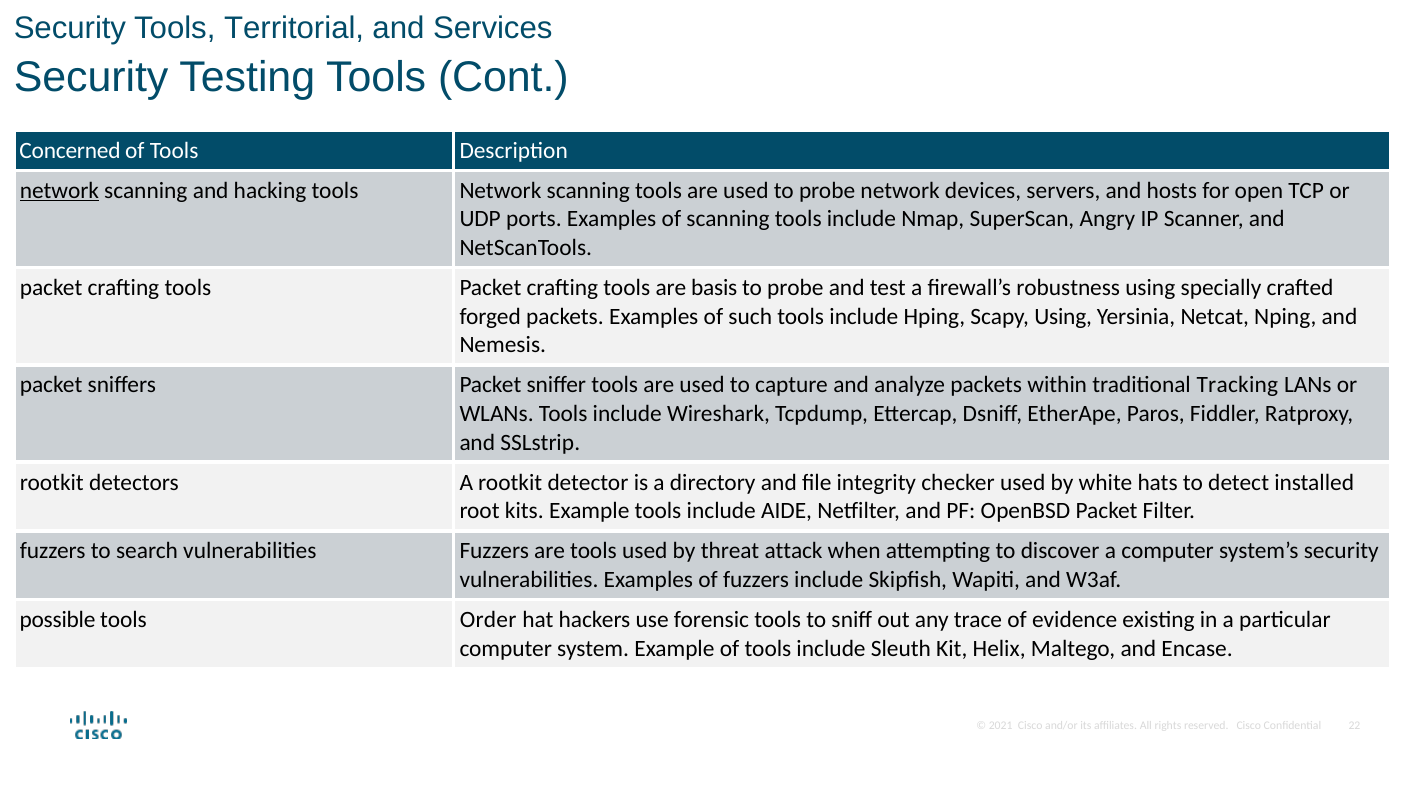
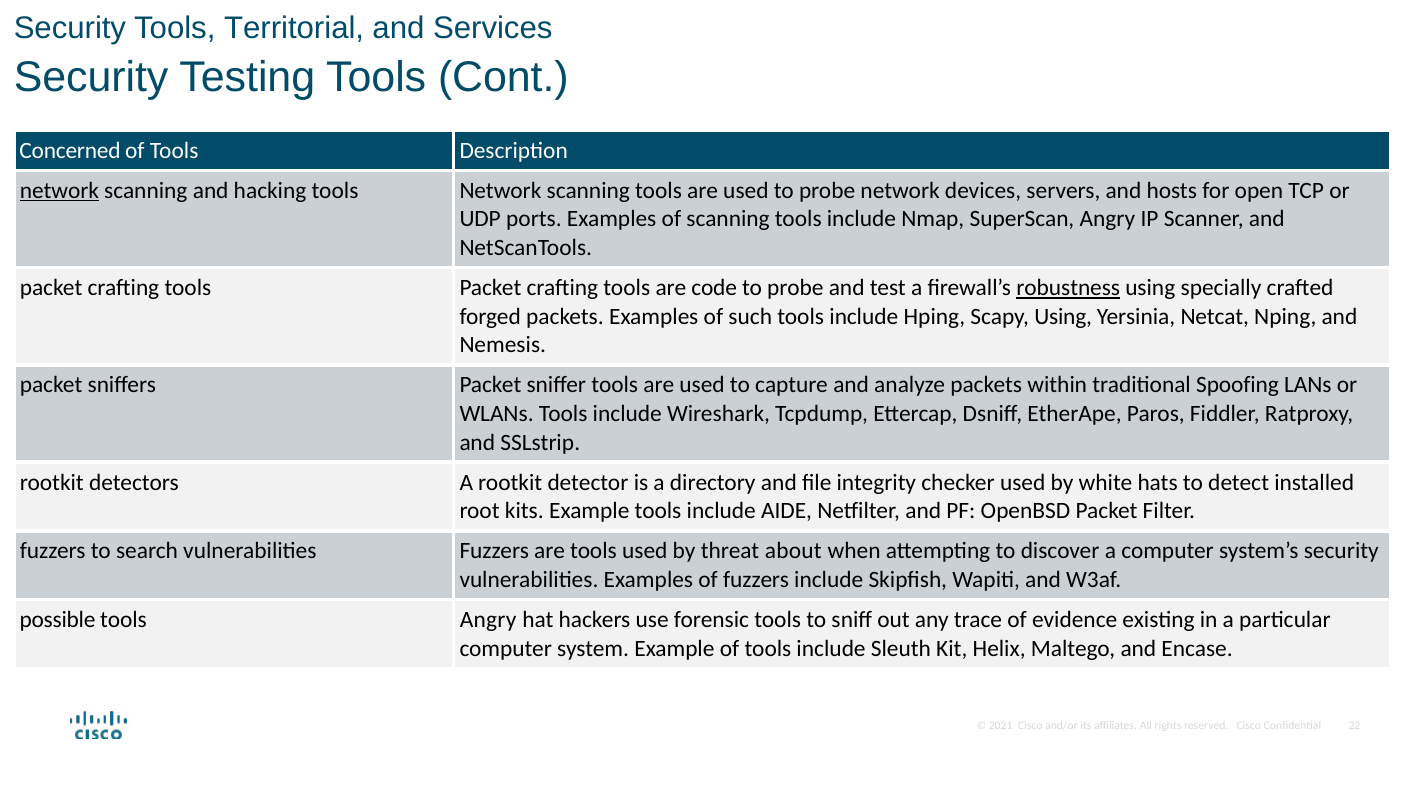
basis: basis -> code
robustness underline: none -> present
Tracking: Tracking -> Spoofing
attack: attack -> about
tools Order: Order -> Angry
